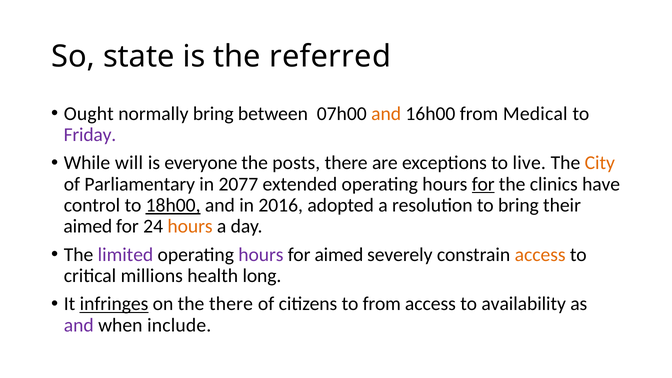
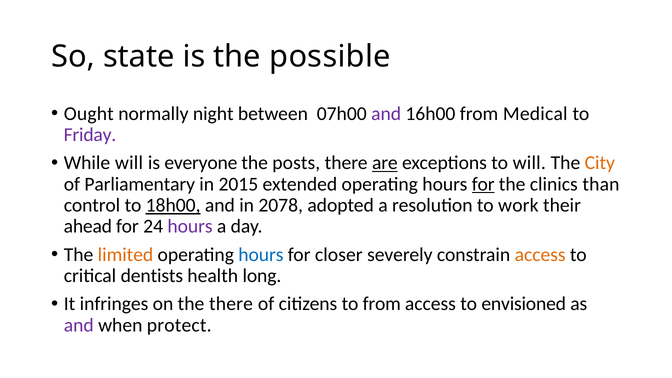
referred: referred -> possible
normally bring: bring -> night
and at (386, 114) colour: orange -> purple
are underline: none -> present
to live: live -> will
2077: 2077 -> 2015
have: have -> than
2016: 2016 -> 2078
to bring: bring -> work
aimed at (88, 226): aimed -> ahead
hours at (190, 226) colour: orange -> purple
limited colour: purple -> orange
hours at (261, 255) colour: purple -> blue
for aimed: aimed -> closer
millions: millions -> dentists
infringes underline: present -> none
availability: availability -> envisioned
include: include -> protect
